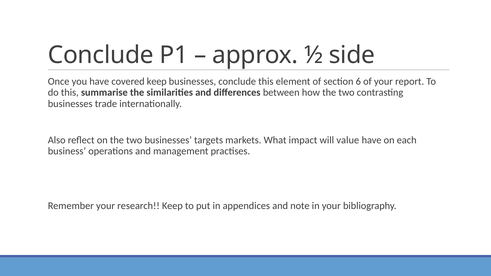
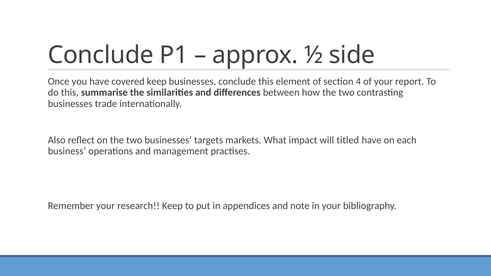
6: 6 -> 4
value: value -> titled
